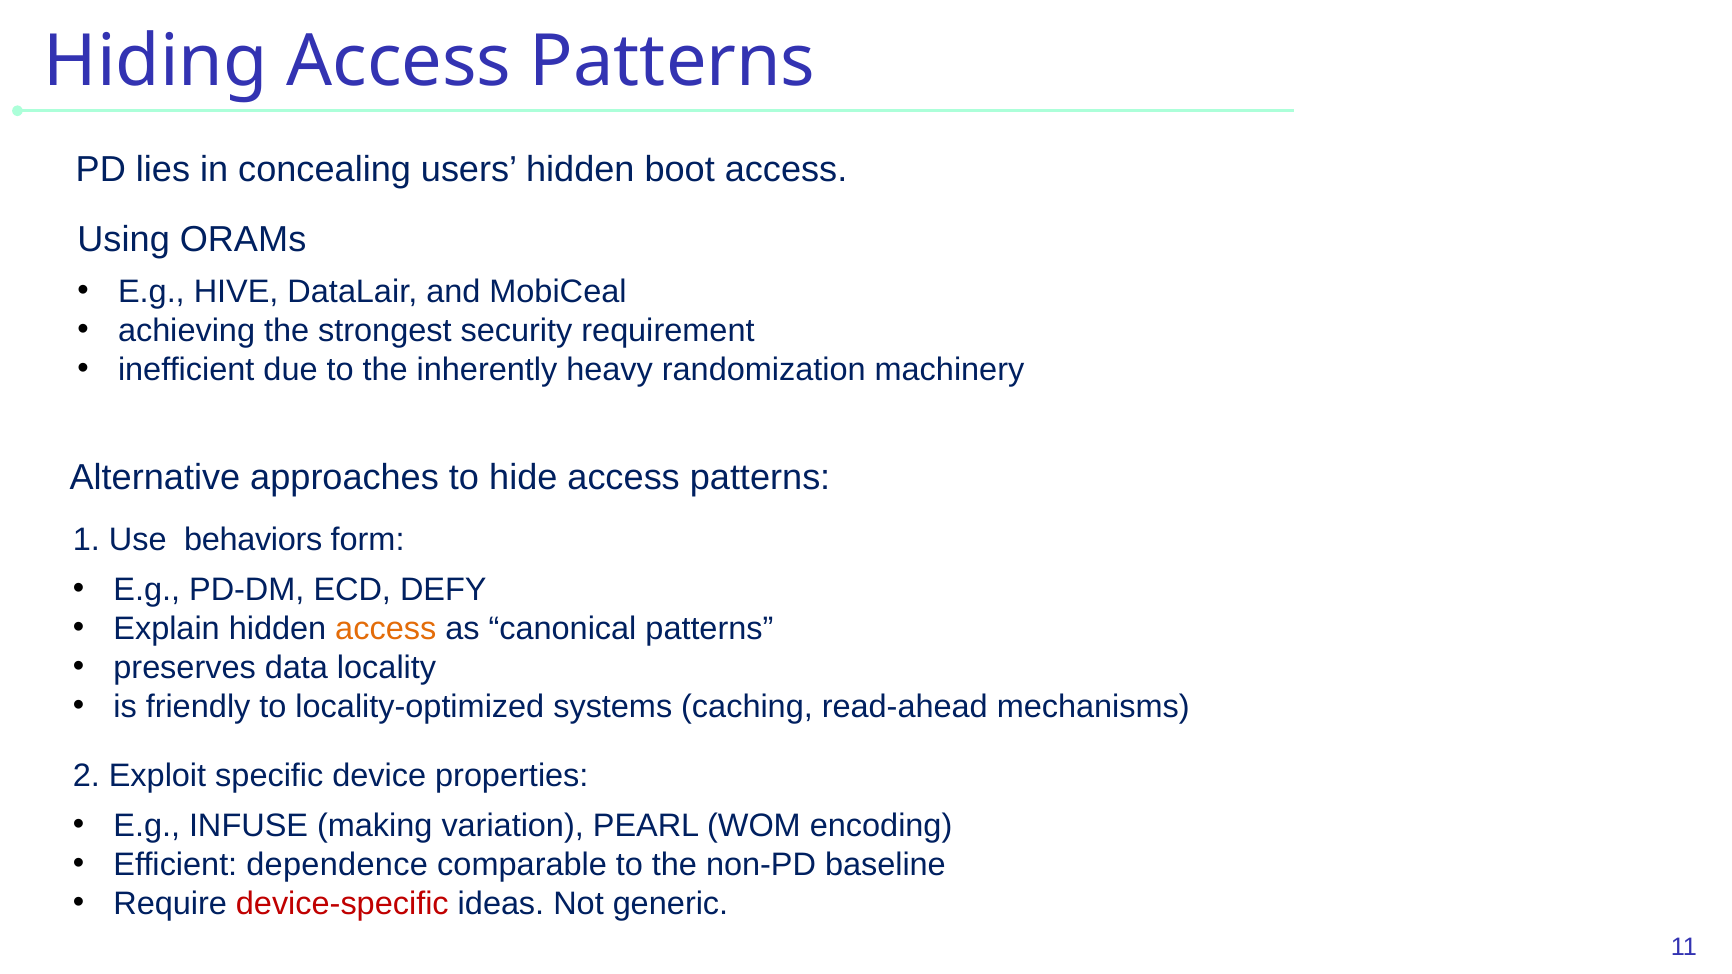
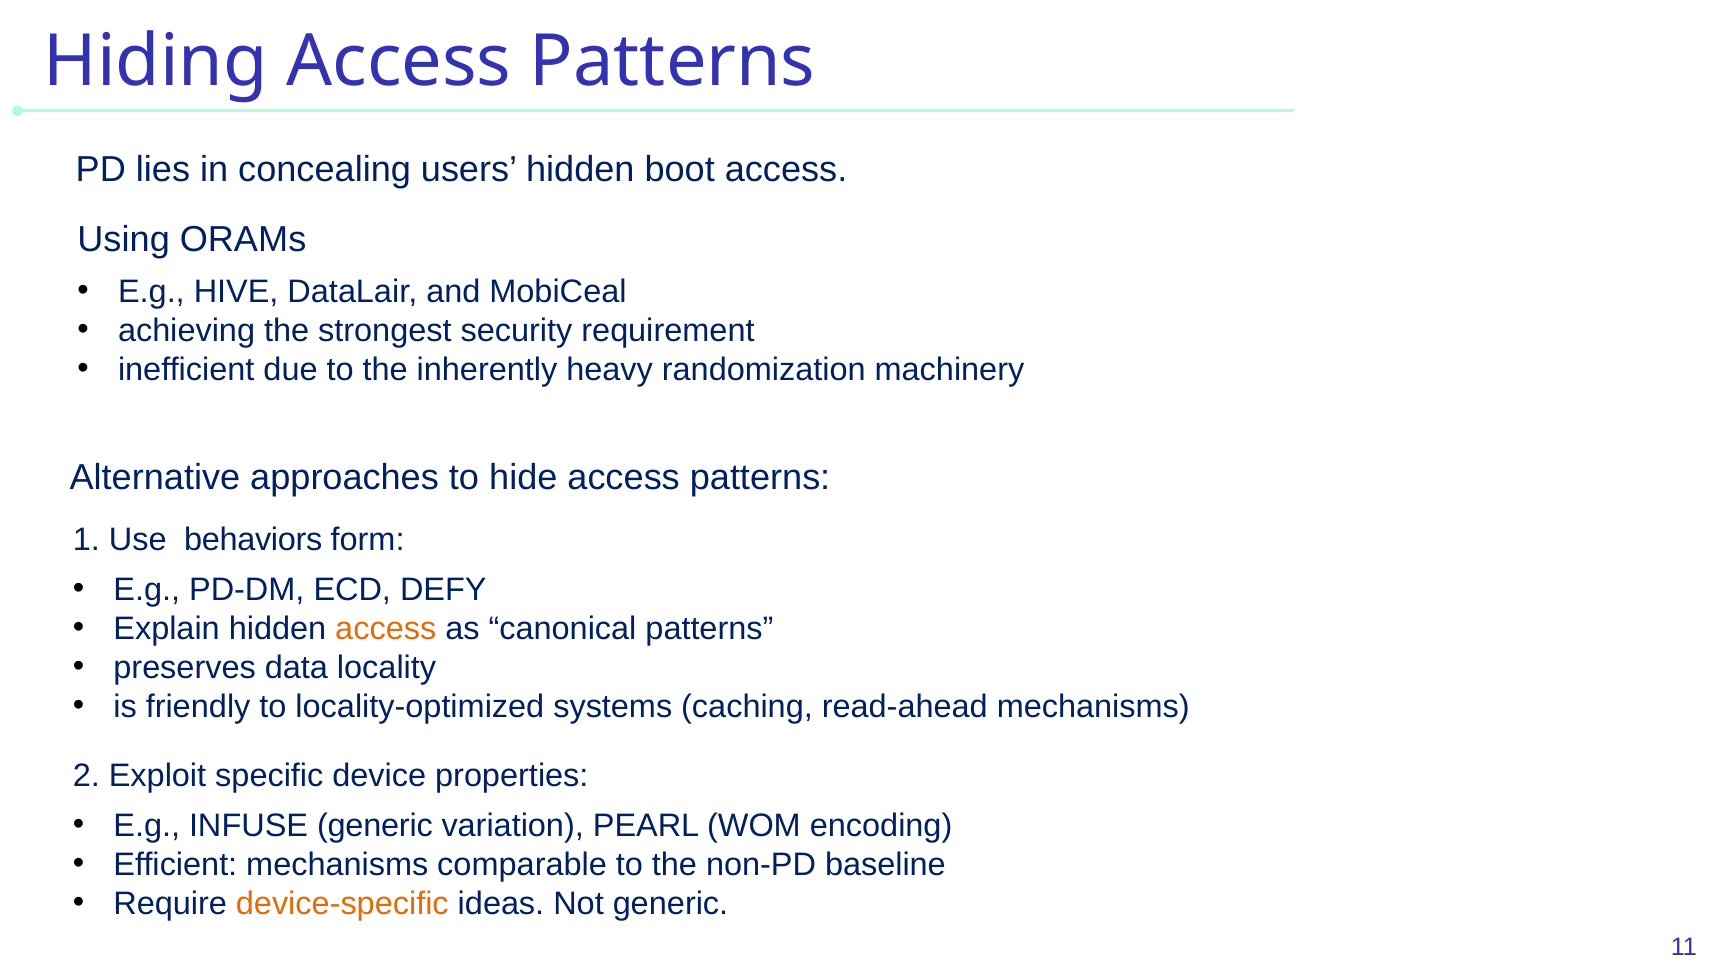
INFUSE making: making -> generic
Efficient dependence: dependence -> mechanisms
device-specific colour: red -> orange
